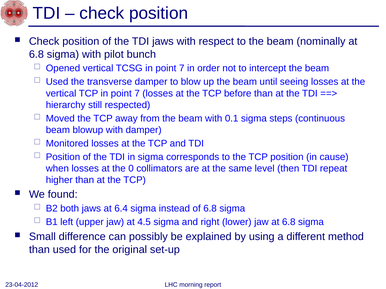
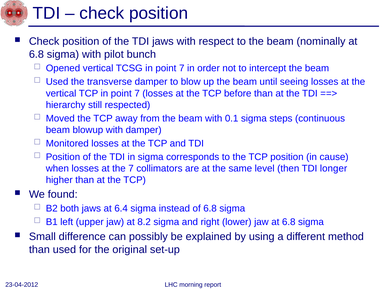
the 0: 0 -> 7
repeat: repeat -> longer
4.5: 4.5 -> 8.2
